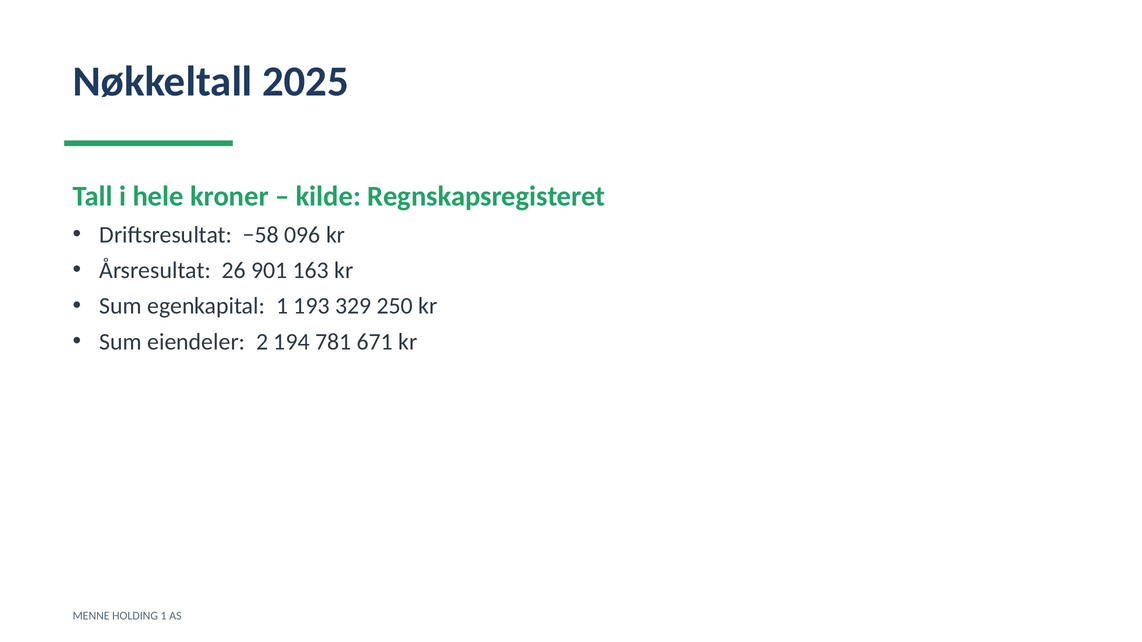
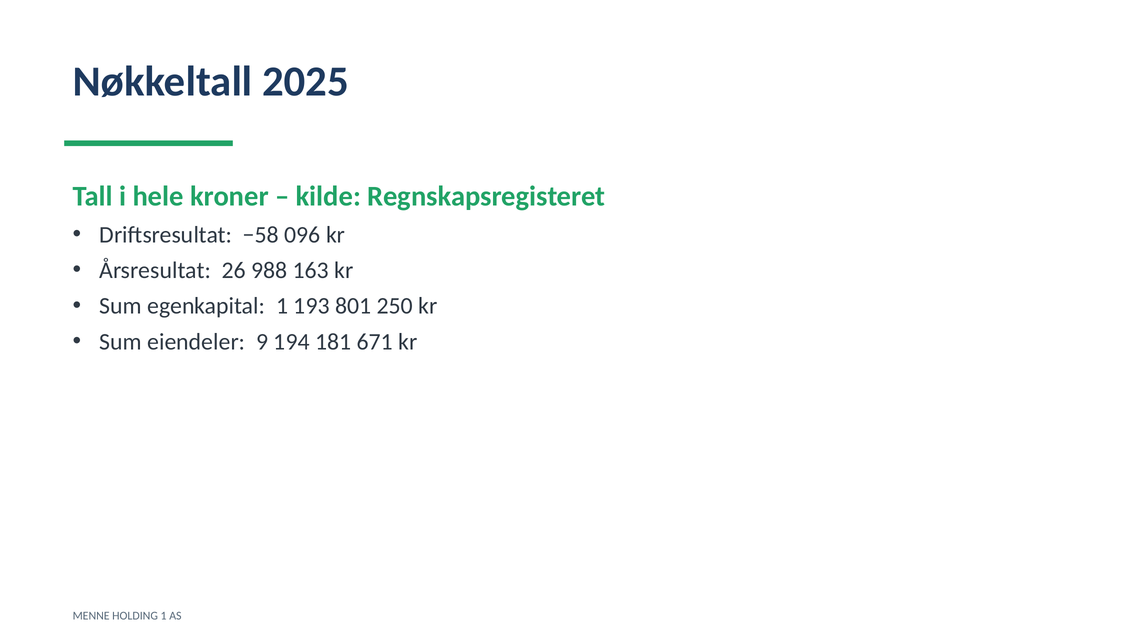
901: 901 -> 988
329: 329 -> 801
2: 2 -> 9
781: 781 -> 181
